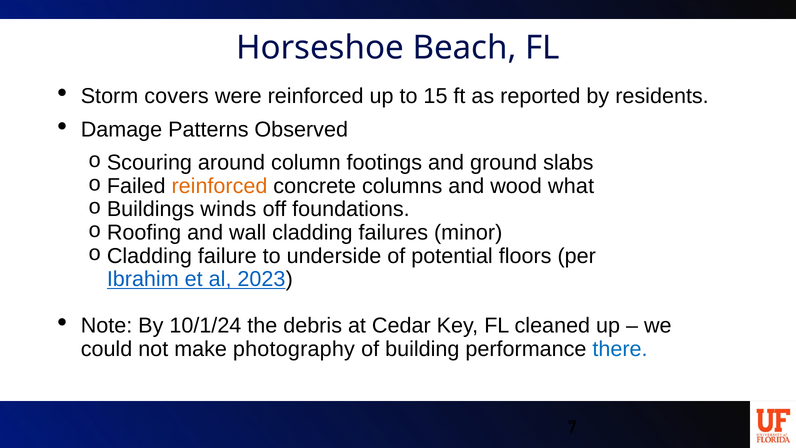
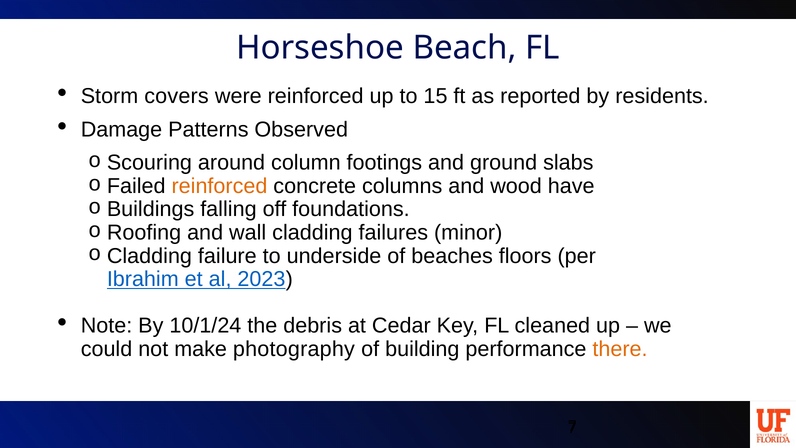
what: what -> have
winds: winds -> falling
potential: potential -> beaches
there colour: blue -> orange
